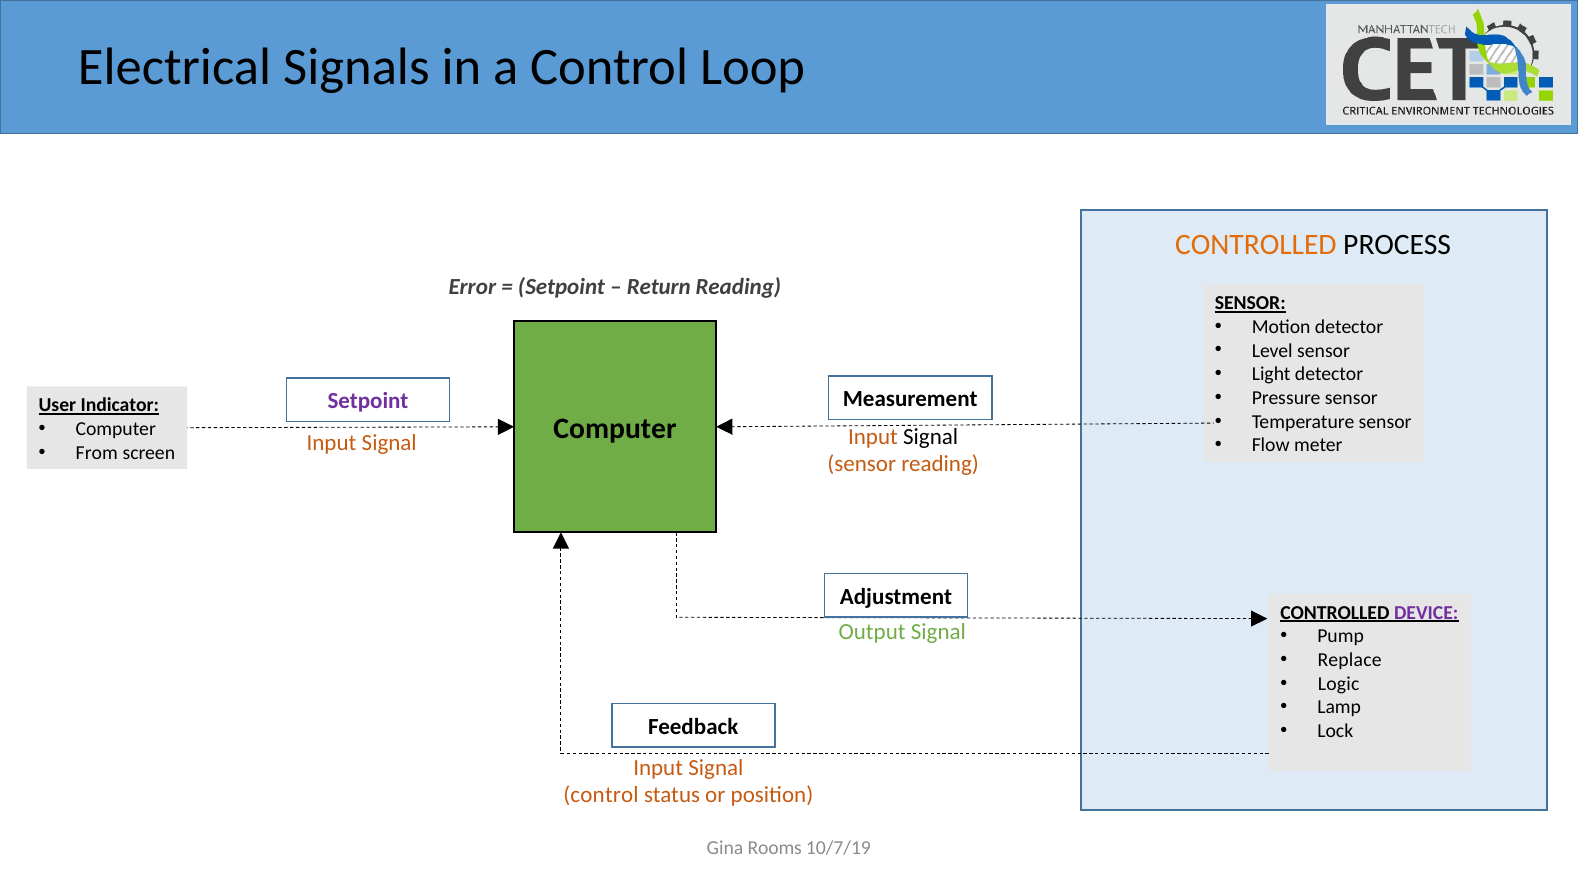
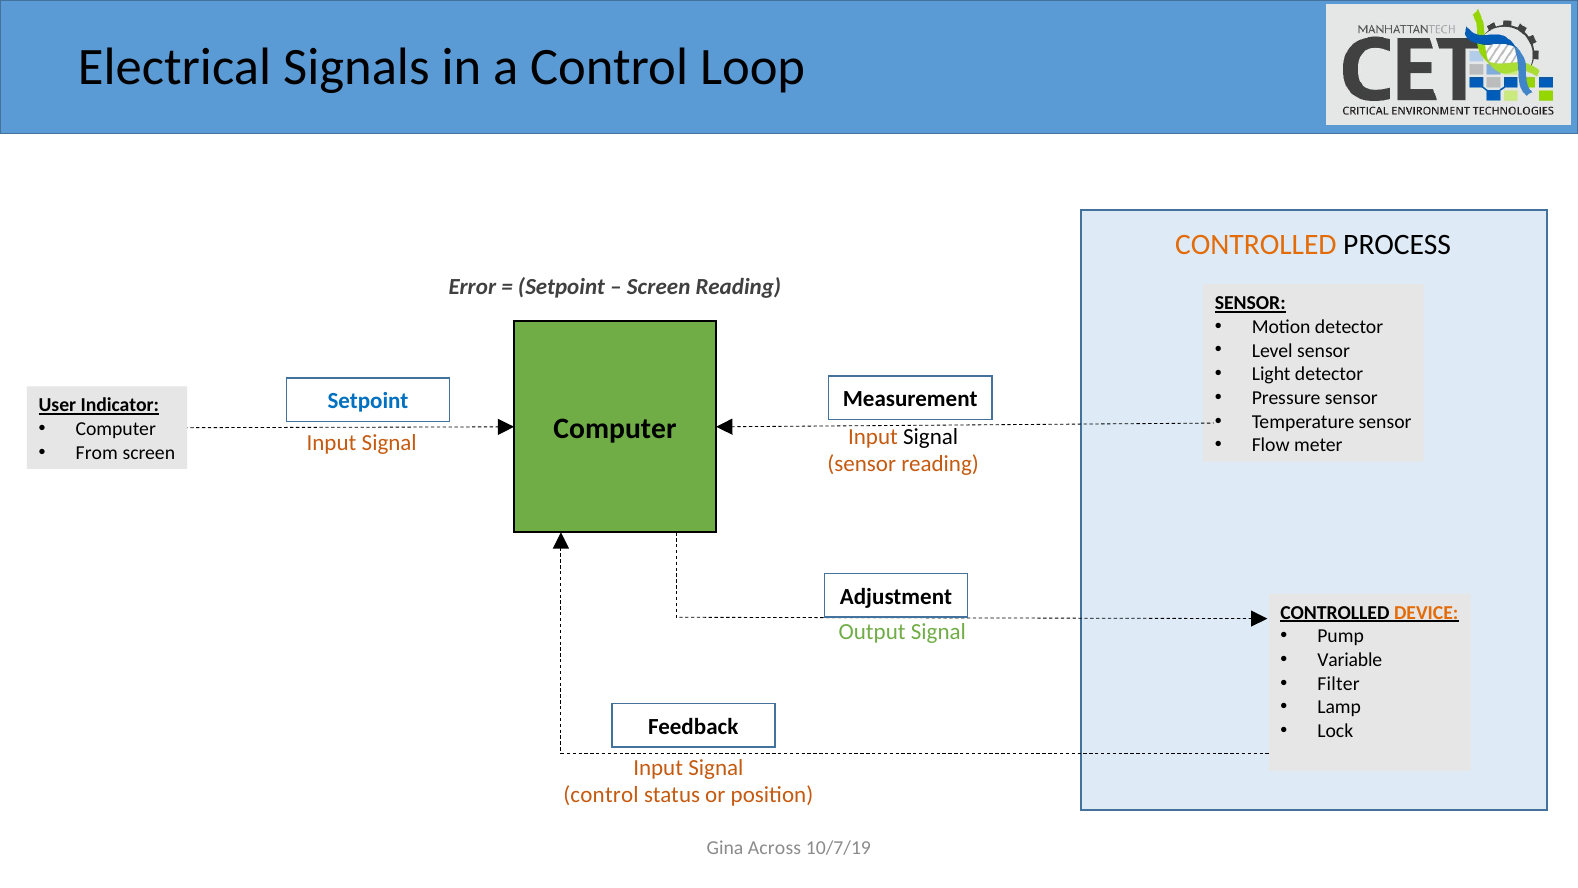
Return at (659, 287): Return -> Screen
Setpoint at (368, 401) colour: purple -> blue
DEVICE colour: purple -> orange
Replace: Replace -> Variable
Logic: Logic -> Filter
Rooms: Rooms -> Across
